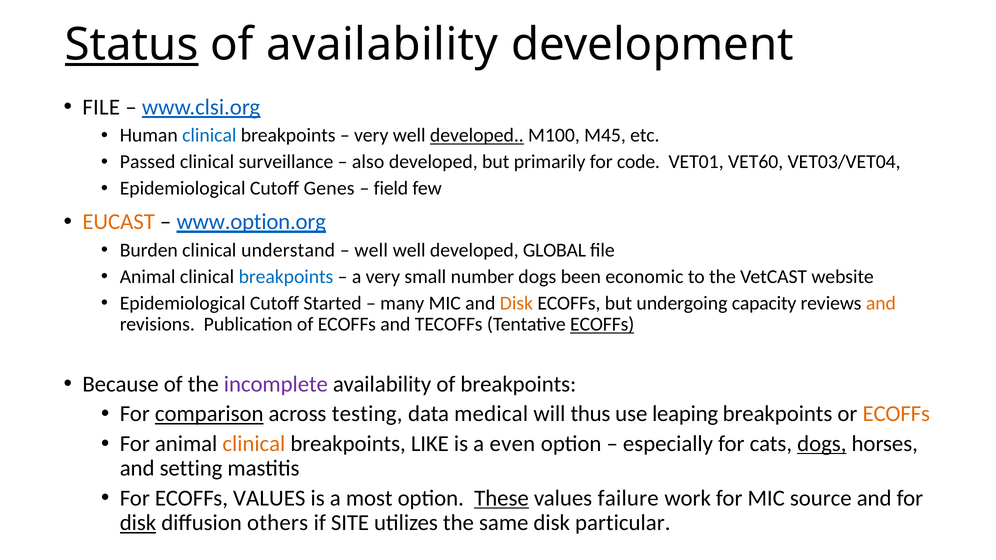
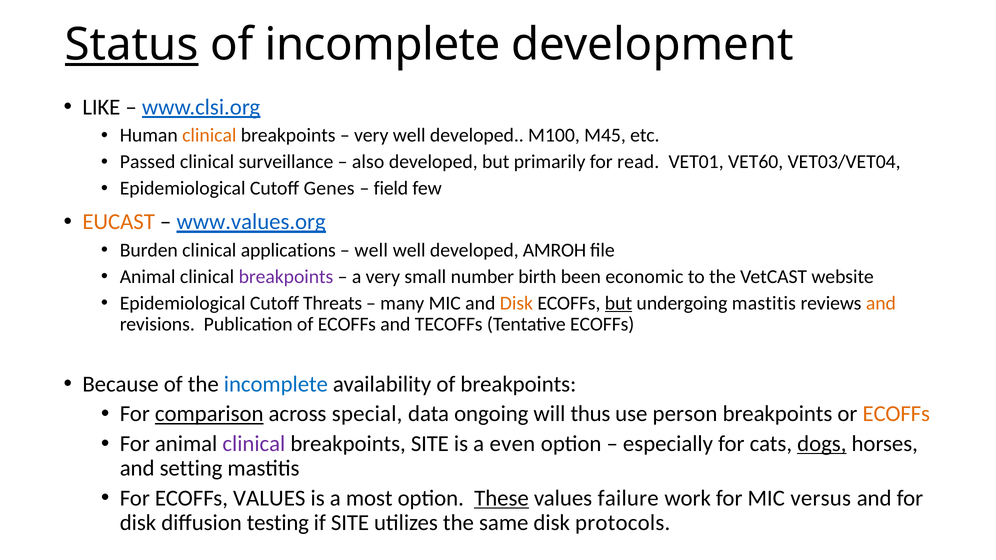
of availability: availability -> incomplete
FILE at (101, 107): FILE -> LIKE
clinical at (209, 136) colour: blue -> orange
developed at (477, 136) underline: present -> none
code: code -> read
www.option.org: www.option.org -> www.values.org
understand: understand -> applications
GLOBAL: GLOBAL -> AMROH
breakpoints at (286, 277) colour: blue -> purple
number dogs: dogs -> birth
Started: Started -> Threats
but at (618, 303) underline: none -> present
undergoing capacity: capacity -> mastitis
ECOFFs at (602, 325) underline: present -> none
incomplete at (276, 384) colour: purple -> blue
testing: testing -> special
medical: medical -> ongoing
leaping: leaping -> person
clinical at (254, 444) colour: orange -> purple
breakpoints LIKE: LIKE -> SITE
source: source -> versus
disk at (138, 523) underline: present -> none
others: others -> testing
particular: particular -> protocols
